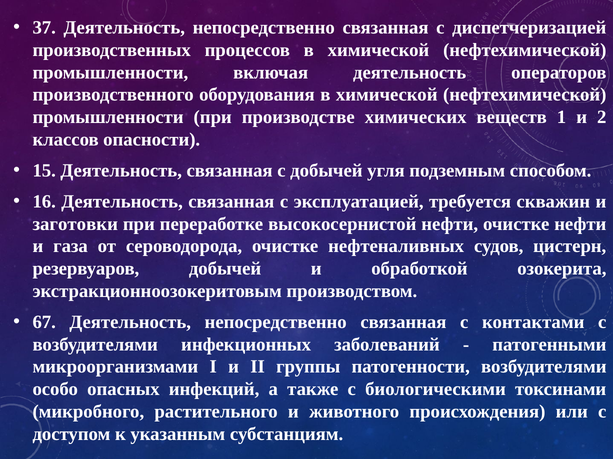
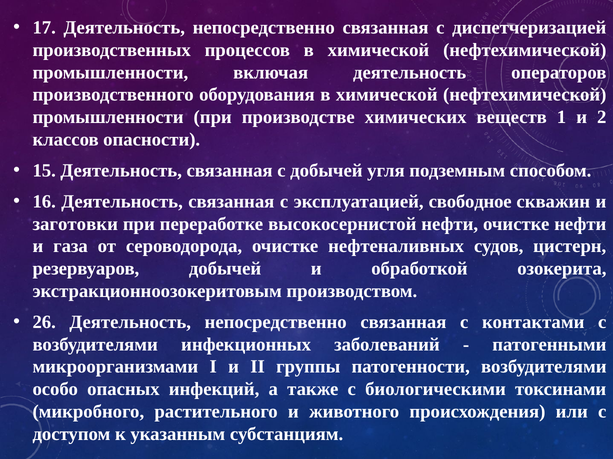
37: 37 -> 17
требуется: требуется -> свободное
67: 67 -> 26
